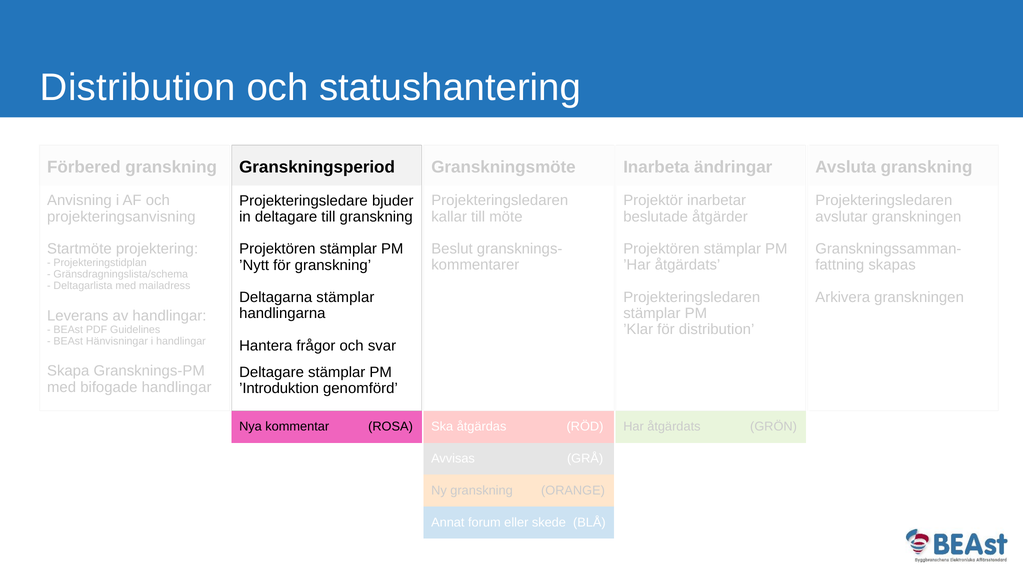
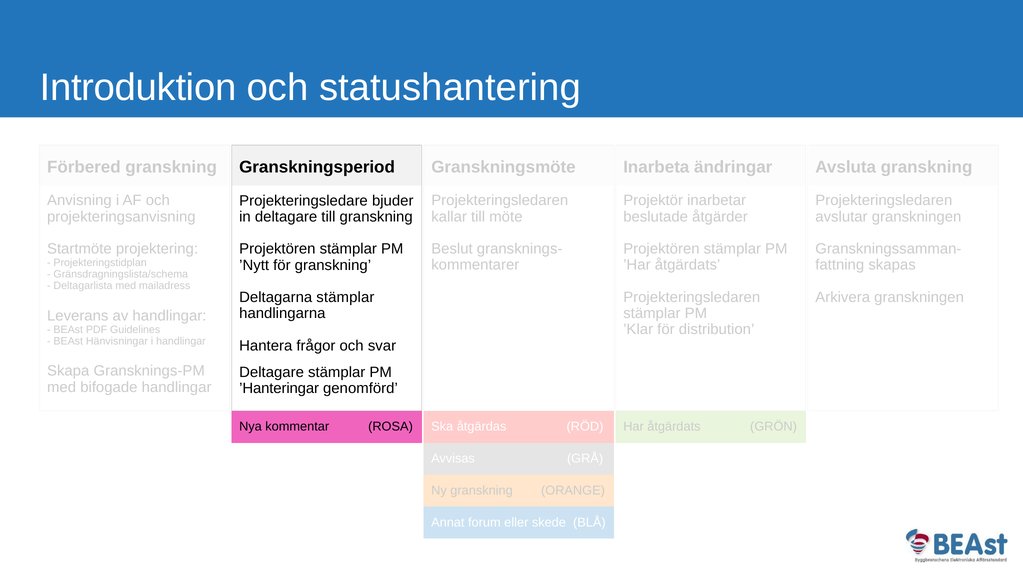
Distribution at (138, 88): Distribution -> Introduktion
’Introduktion: ’Introduktion -> ’Hanteringar
